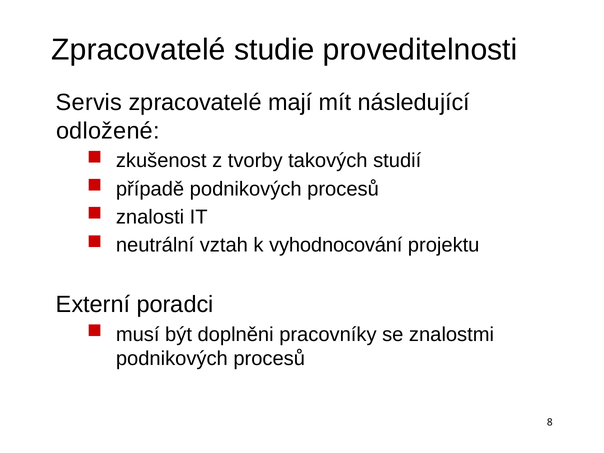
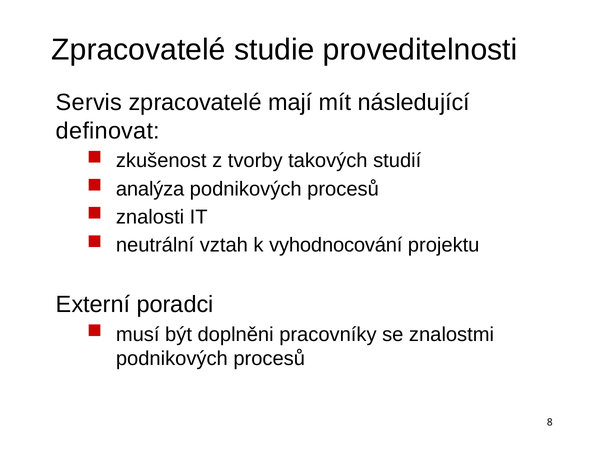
odložené: odložené -> definovat
případě: případě -> analýza
